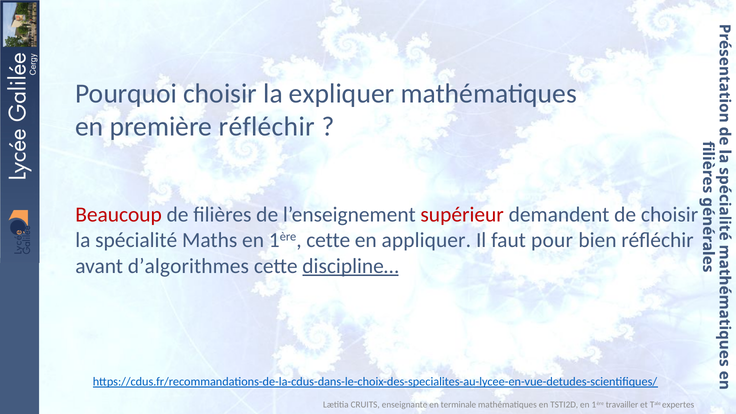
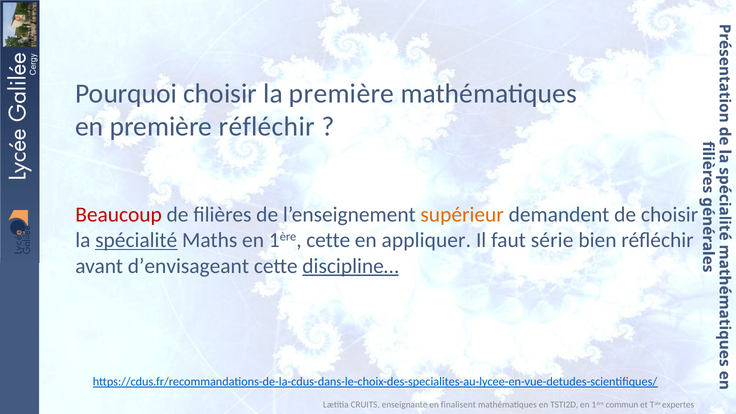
la expliquer: expliquer -> première
supérieur colour: red -> orange
spécialité underline: none -> present
pour: pour -> série
d’algorithmes: d’algorithmes -> d’envisageant
terminale: terminale -> finalisent
travailler: travailler -> commun
